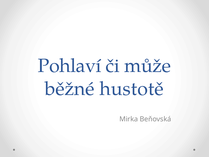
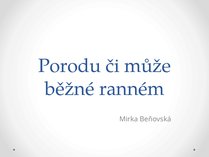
Pohlaví: Pohlaví -> Porodu
hustotě: hustotě -> ranném
